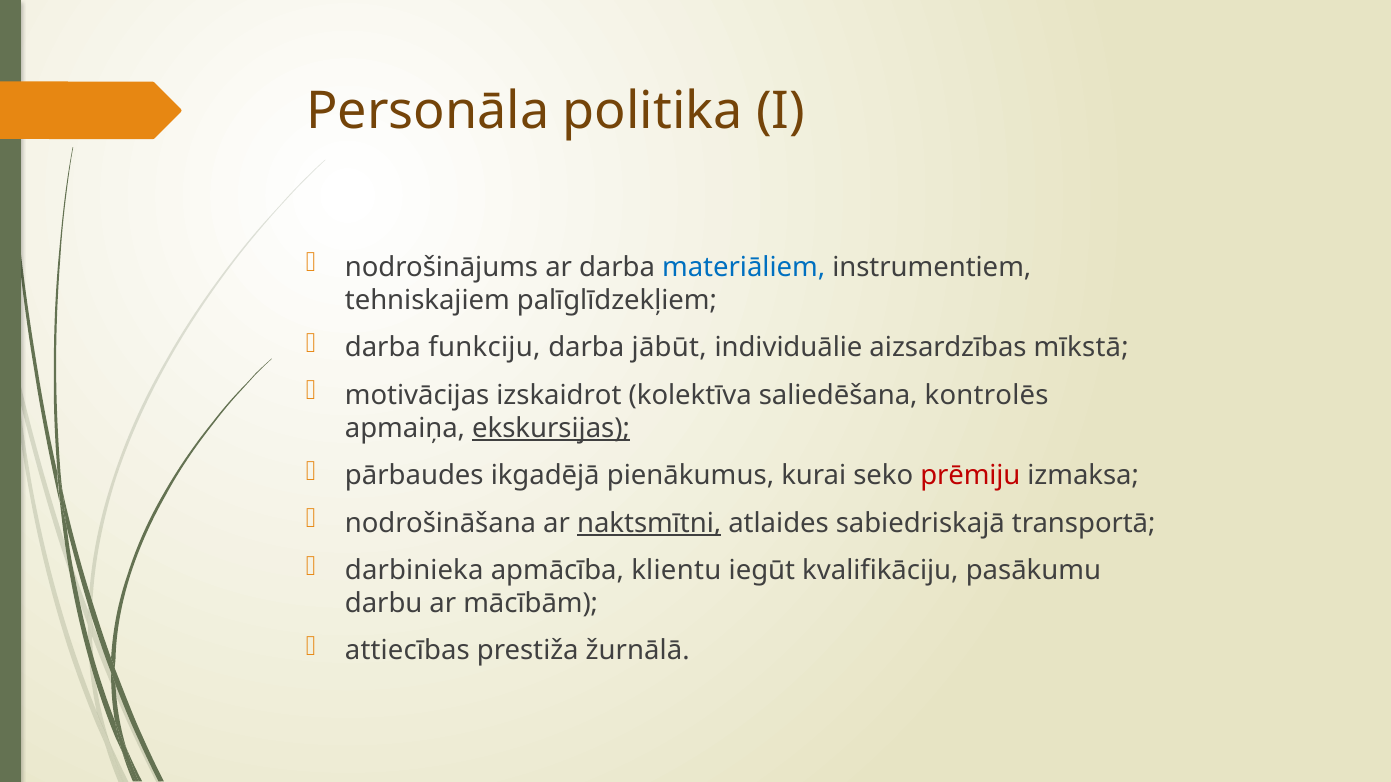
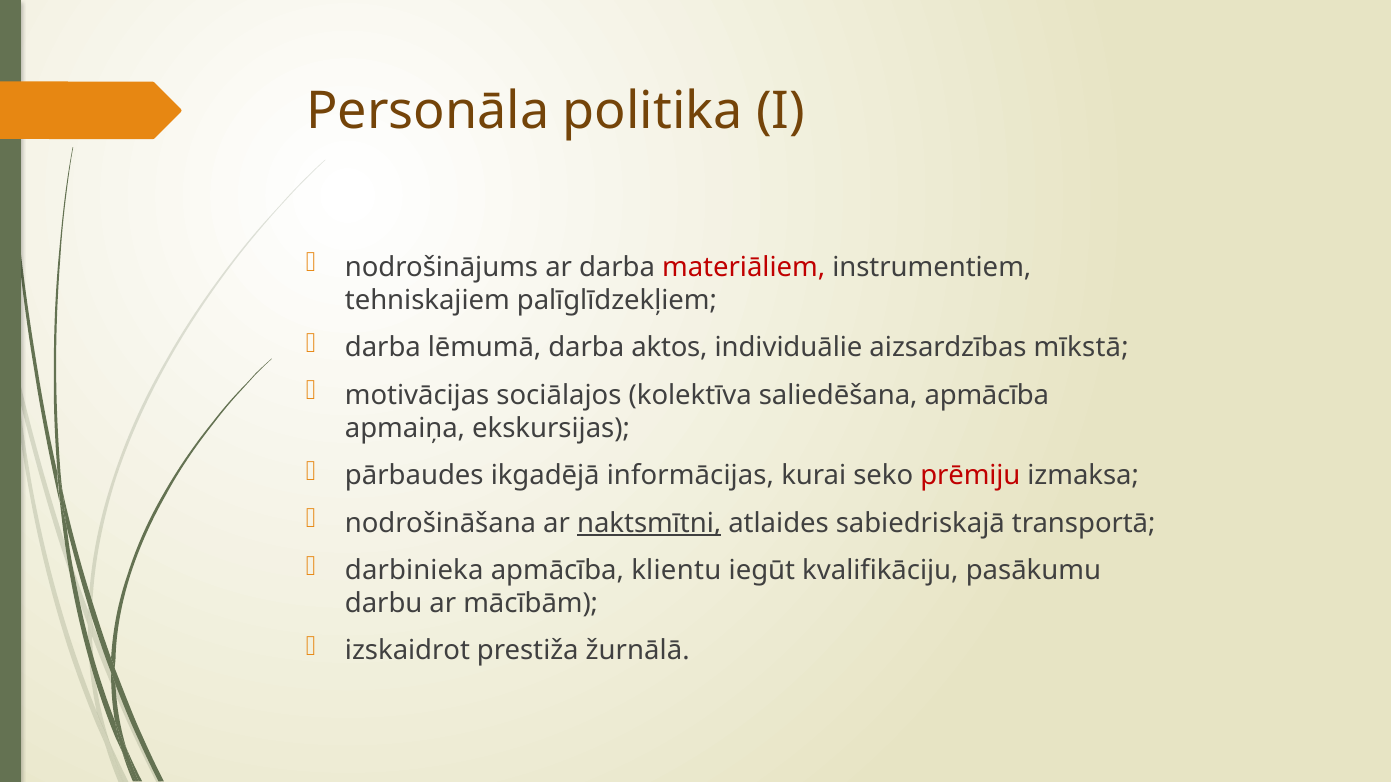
materiāliem colour: blue -> red
funkciju: funkciju -> lēmumā
jābūt: jābūt -> aktos
izskaidrot: izskaidrot -> sociālajos
saliedēšana kontrolēs: kontrolēs -> apmācība
ekskursijas underline: present -> none
pienākumus: pienākumus -> informācijas
attiecības: attiecības -> izskaidrot
